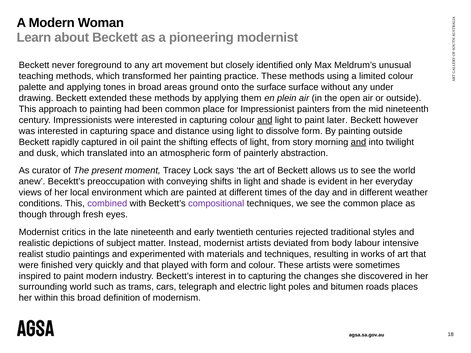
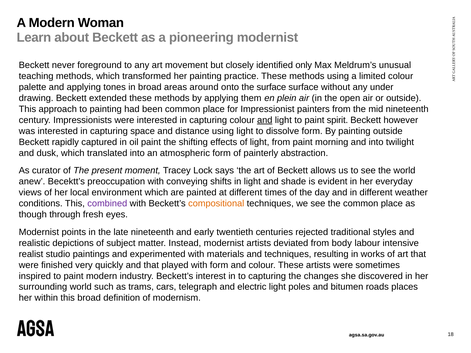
ground: ground -> around
later: later -> spirit
from story: story -> paint
and at (358, 142) underline: present -> none
compositional colour: purple -> orange
critics: critics -> points
